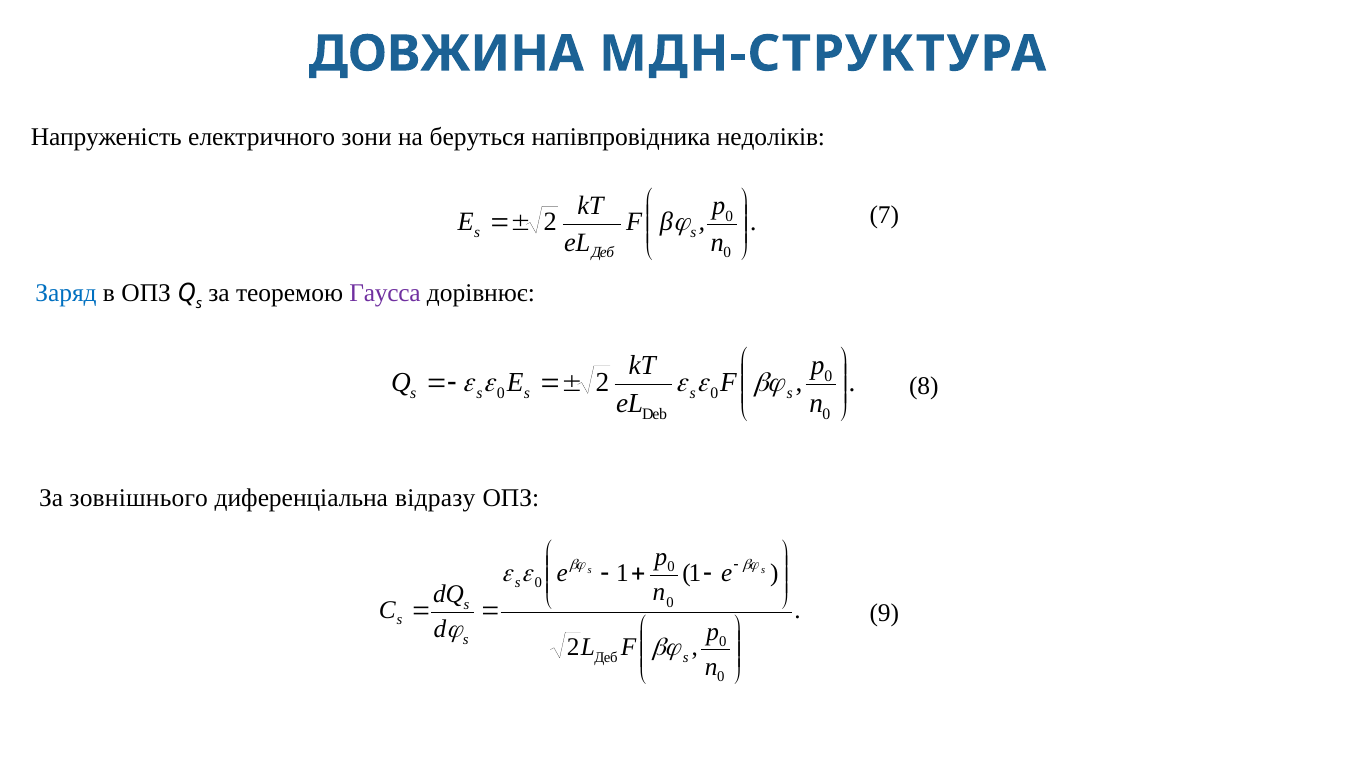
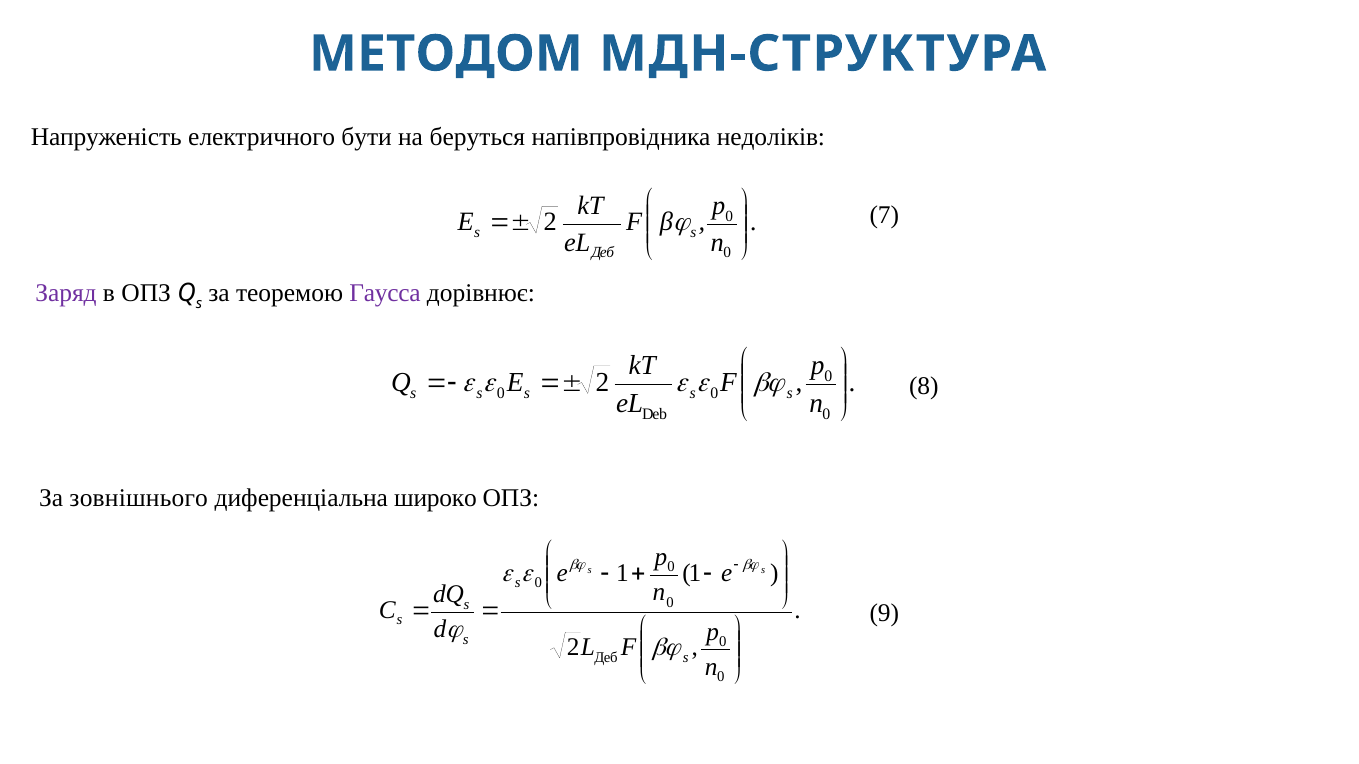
ДОВЖИНА: ДОВЖИНА -> МЕТОДОМ
зони: зони -> бути
Заряд colour: blue -> purple
відразу: відразу -> широко
